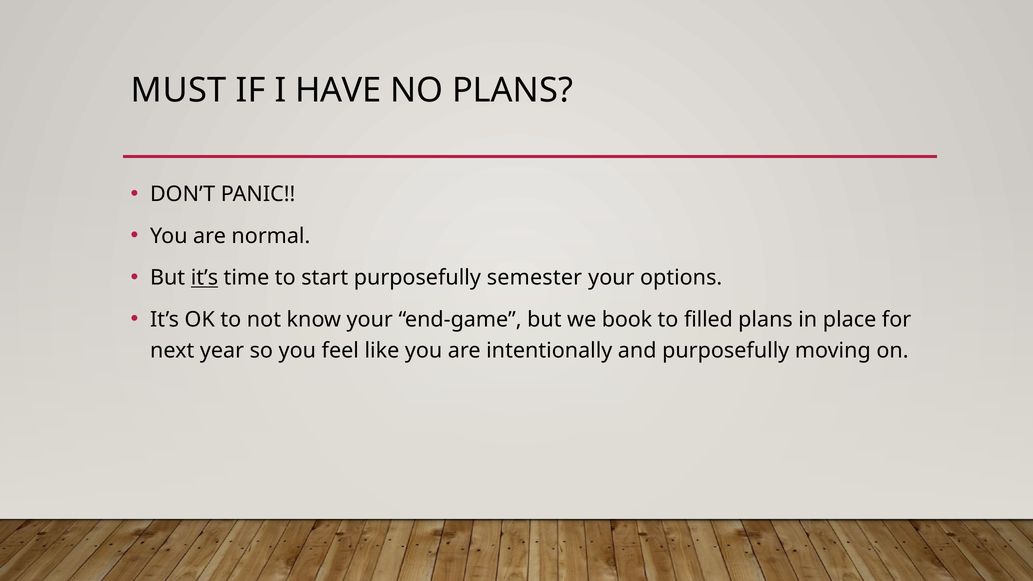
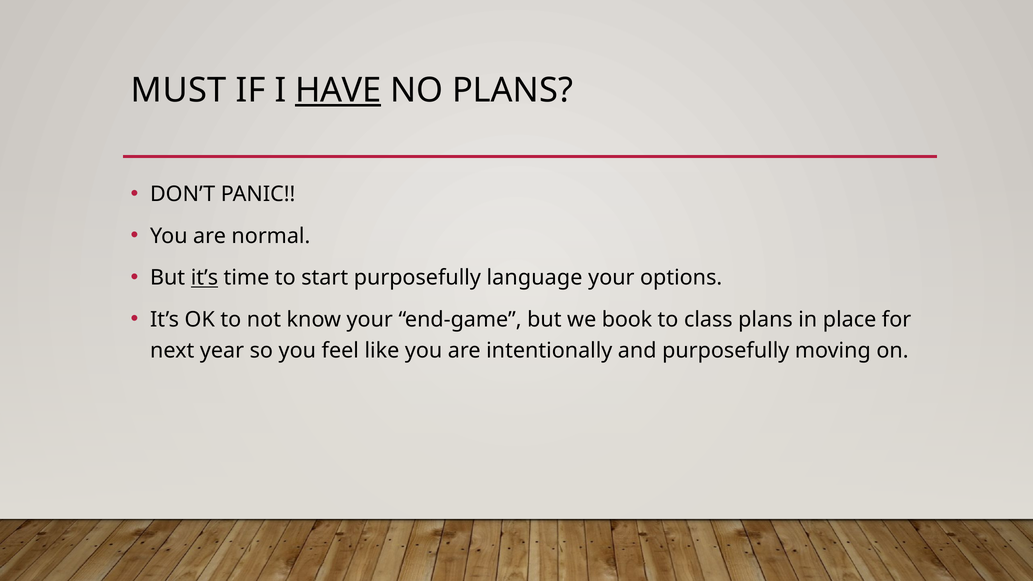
HAVE underline: none -> present
semester: semester -> language
filled: filled -> class
